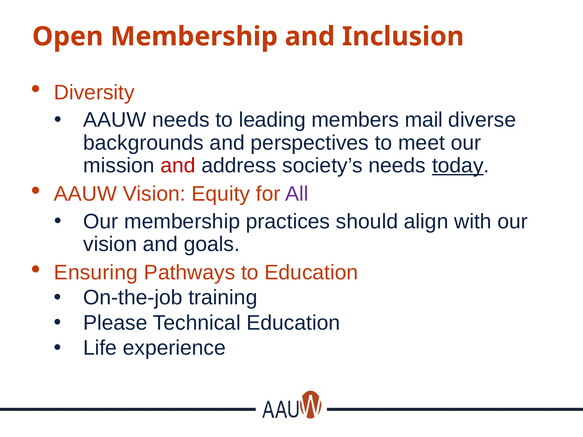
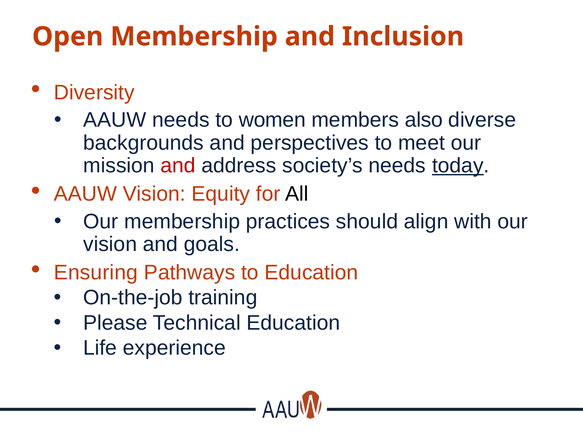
leading: leading -> women
mail: mail -> also
All colour: purple -> black
